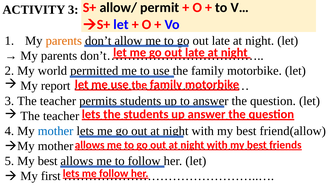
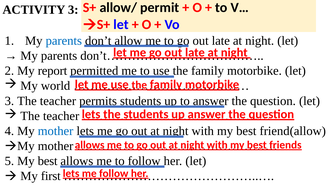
parents at (64, 41) colour: orange -> blue
world: world -> report
report: report -> world
